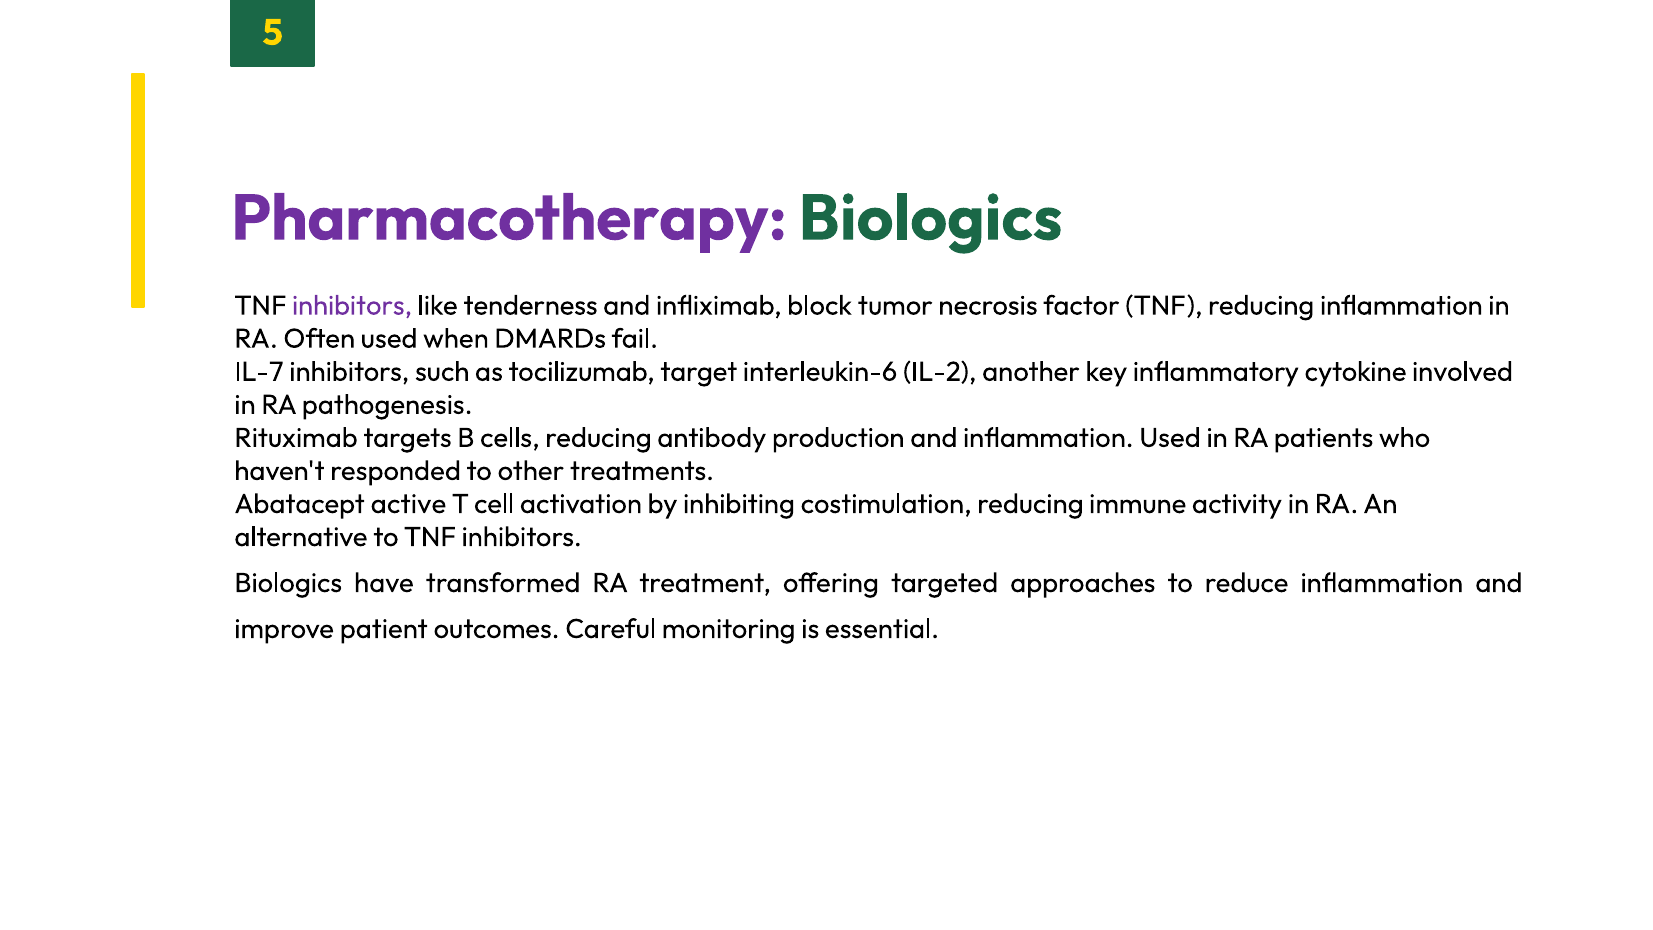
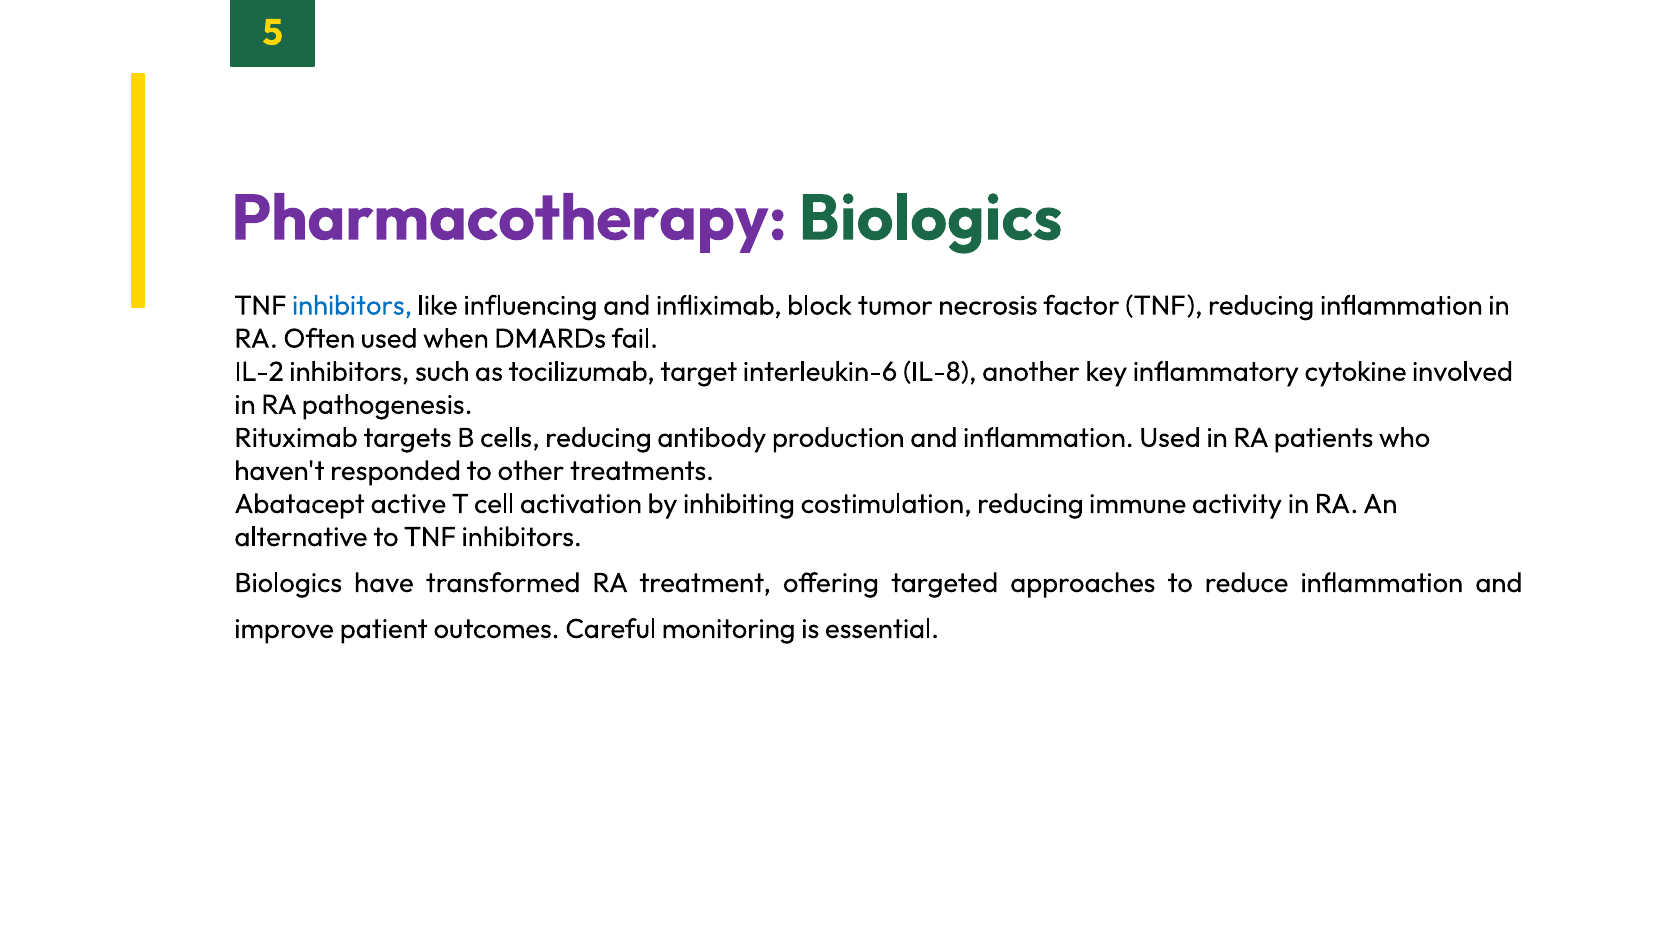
inhibitors at (352, 306) colour: purple -> blue
tenderness: tenderness -> influencing
IL-7: IL-7 -> IL-2
IL-2: IL-2 -> IL-8
